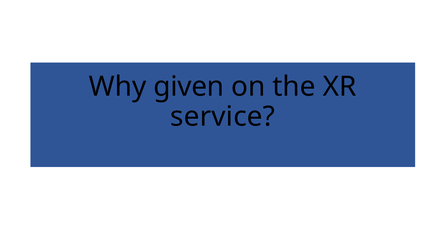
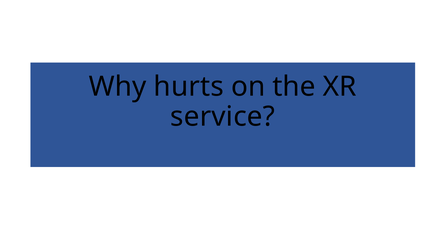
given: given -> hurts
